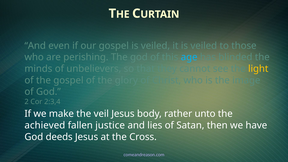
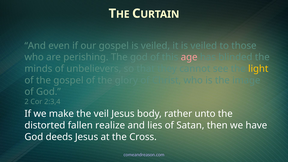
age colour: light blue -> pink
achieved: achieved -> distorted
justice: justice -> realize
